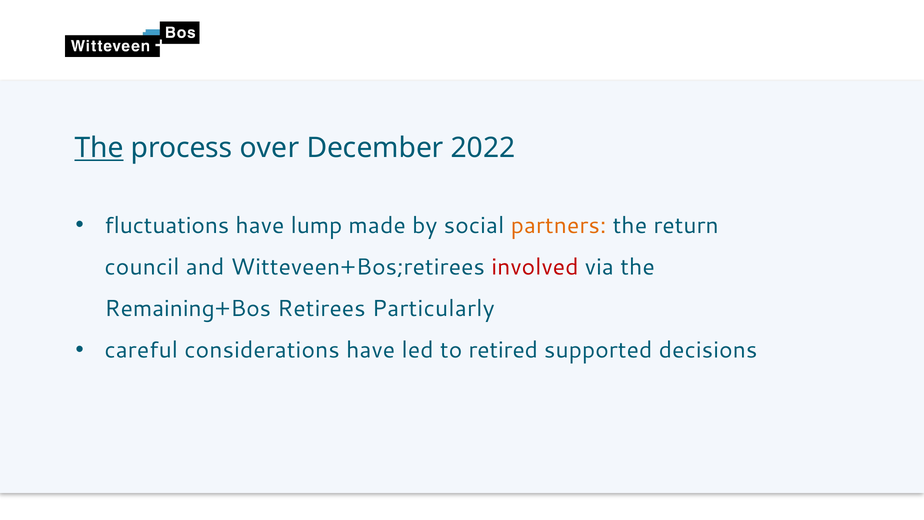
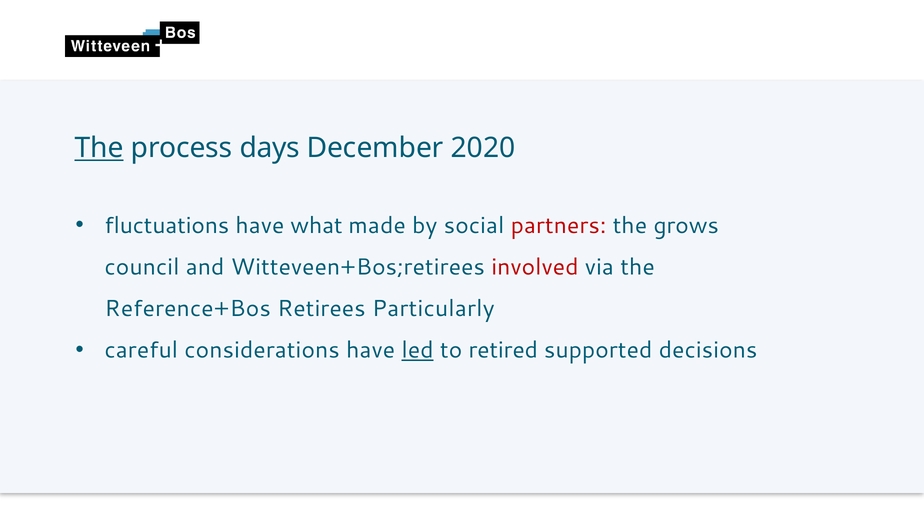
over: over -> days
2022: 2022 -> 2020
lump: lump -> what
partners colour: orange -> red
return: return -> grows
Remaining+Bos: Remaining+Bos -> Reference+Bos
led underline: none -> present
